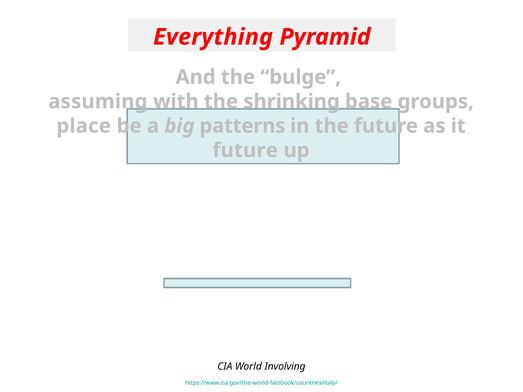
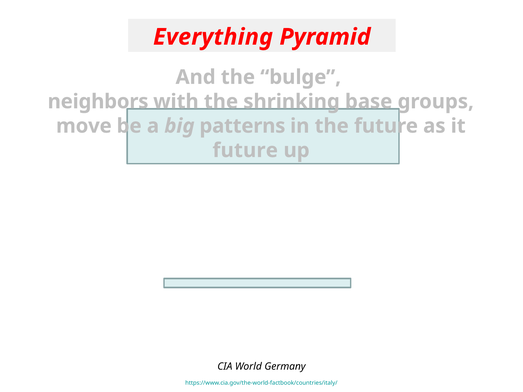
assuming: assuming -> neighbors
place: place -> move
Involving: Involving -> Germany
